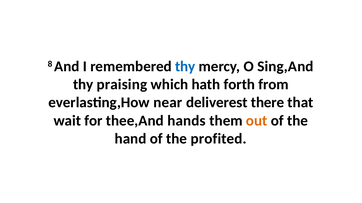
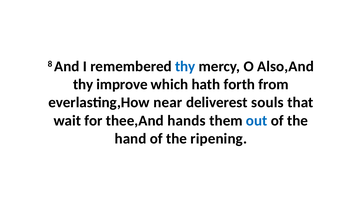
Sing,And: Sing,And -> Also,And
praising: praising -> improve
there: there -> souls
out colour: orange -> blue
profited: profited -> ripening
